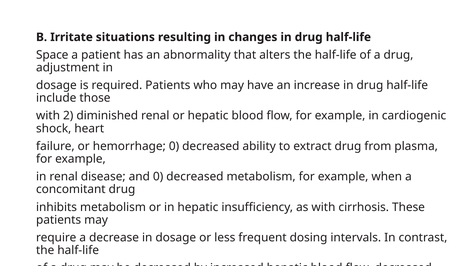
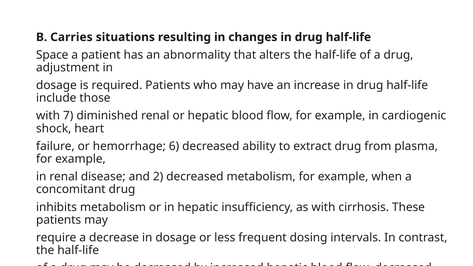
Irritate: Irritate -> Carries
2: 2 -> 7
hemorrhage 0: 0 -> 6
and 0: 0 -> 2
